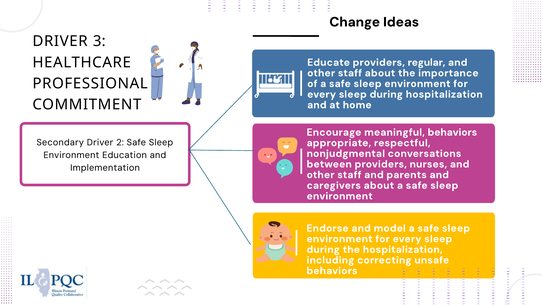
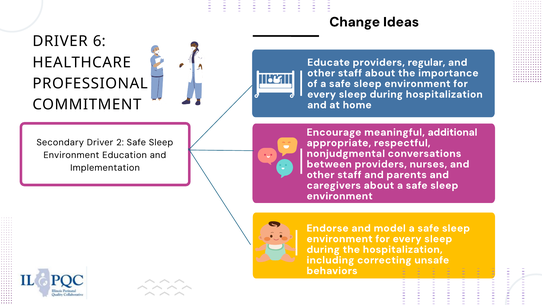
3: 3 -> 6
meaningful behaviors: behaviors -> additional
